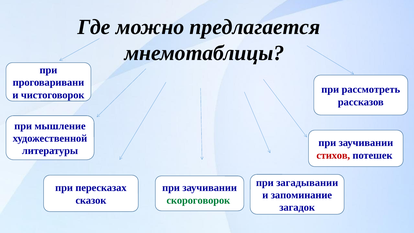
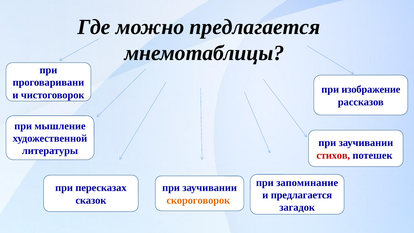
рассмотреть: рассмотреть -> изображение
загадывании: загадывании -> запоминание
и запоминание: запоминание -> предлагается
скороговорок colour: green -> orange
